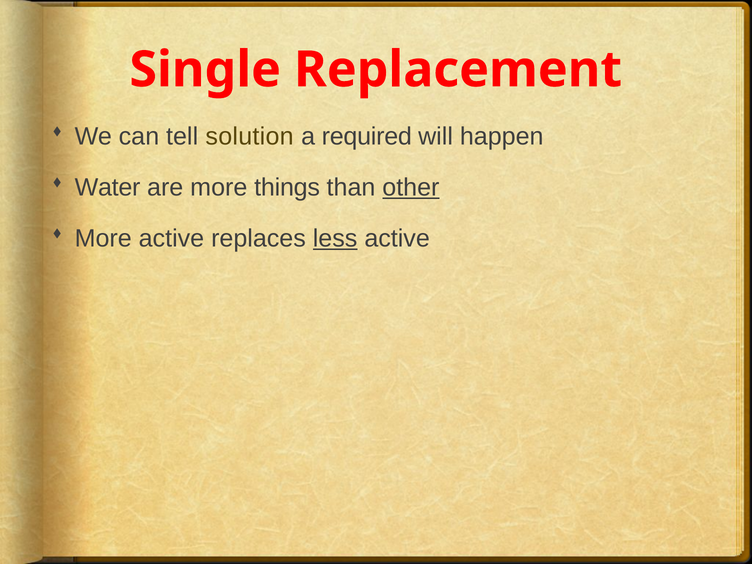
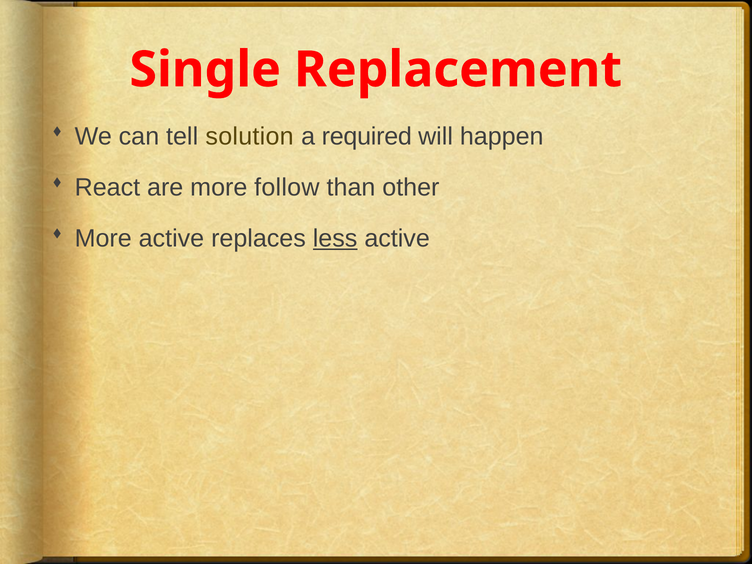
Water: Water -> React
things: things -> follow
other underline: present -> none
